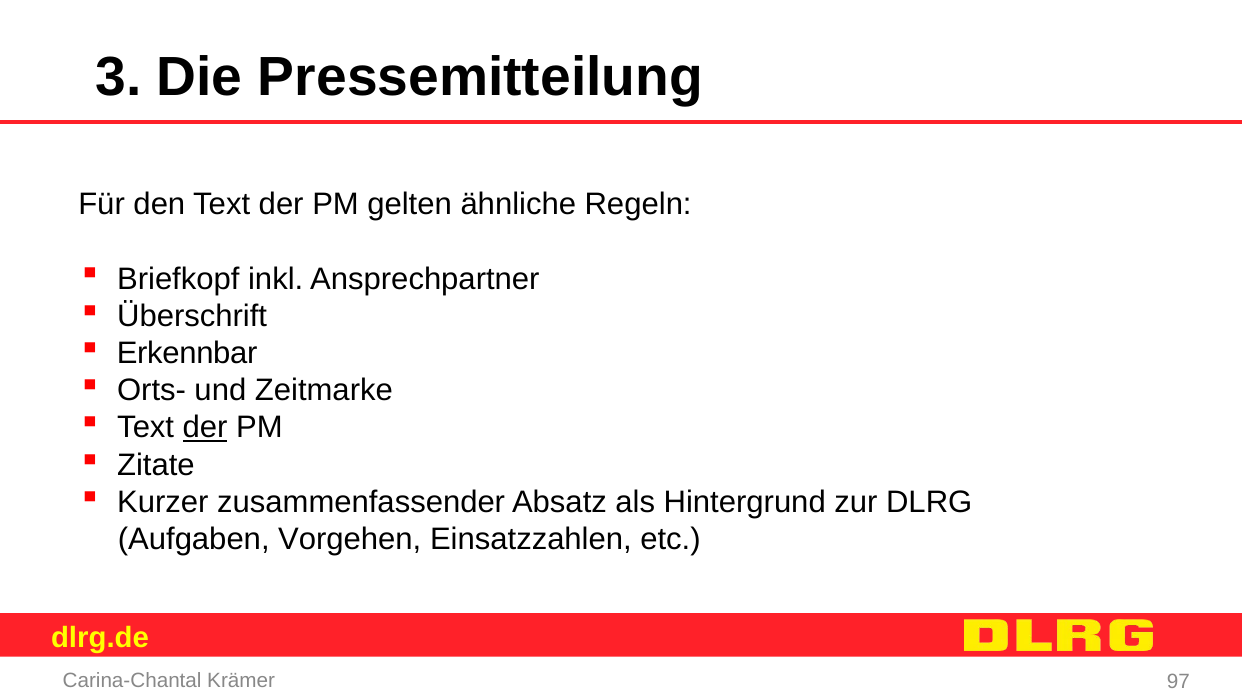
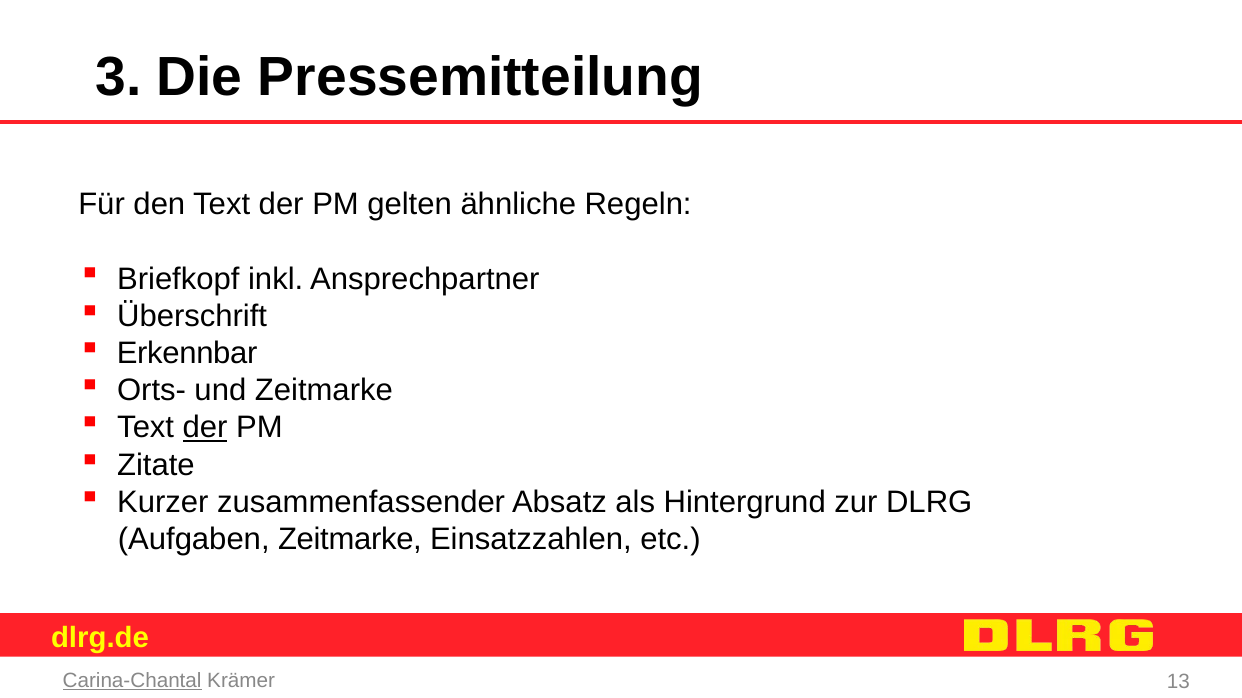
Aufgaben Vorgehen: Vorgehen -> Zeitmarke
Carina-Chantal underline: none -> present
97: 97 -> 13
